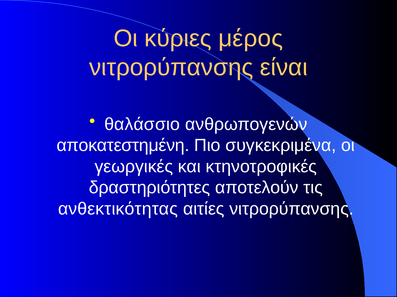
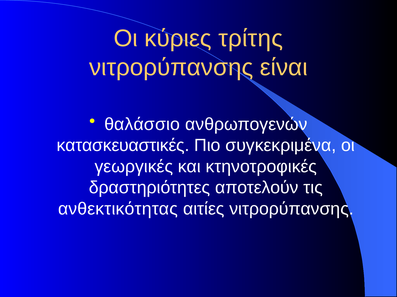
μέρος: μέρος -> τρίτης
αποκατεστημένη: αποκατεστημένη -> κατασκευαστικές
